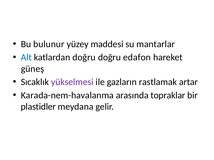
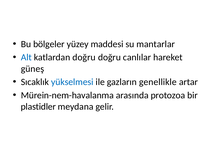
bulunur: bulunur -> bölgeler
edafon: edafon -> canlılar
yükselmesi colour: purple -> blue
rastlamak: rastlamak -> genellikle
Karada-nem-havalanma: Karada-nem-havalanma -> Mürein-nem-havalanma
topraklar: topraklar -> protozoa
